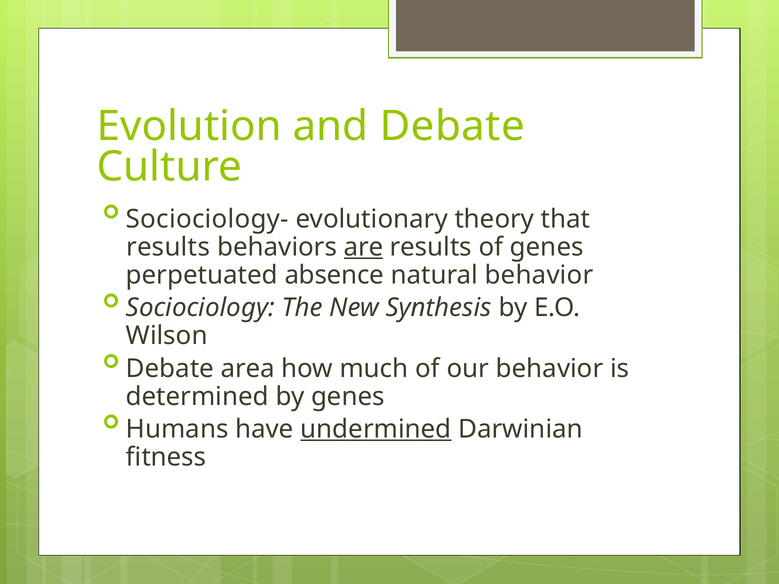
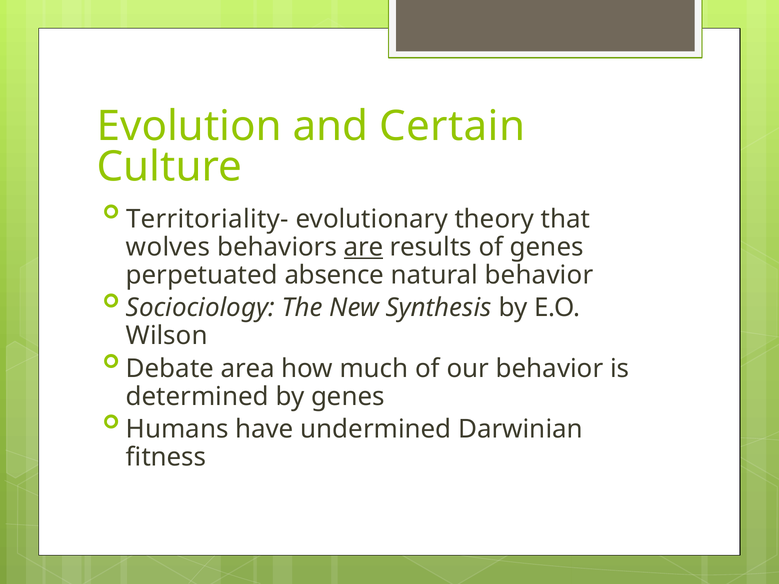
and Debate: Debate -> Certain
Sociociology-: Sociociology- -> Territoriality-
results at (168, 247): results -> wolves
undermined underline: present -> none
